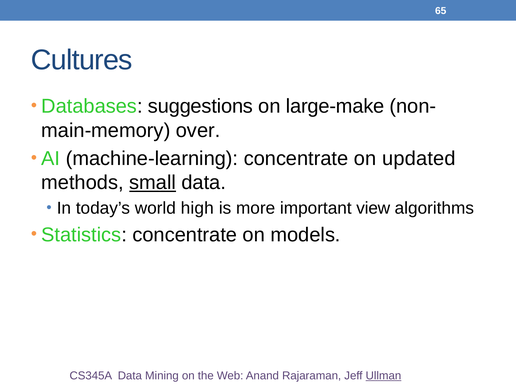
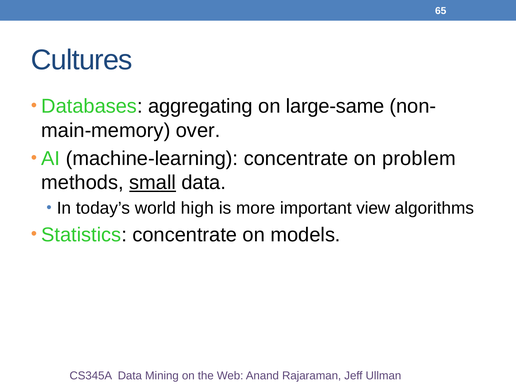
suggestions: suggestions -> aggregating
large-make: large-make -> large-same
updated: updated -> problem
Ullman underline: present -> none
